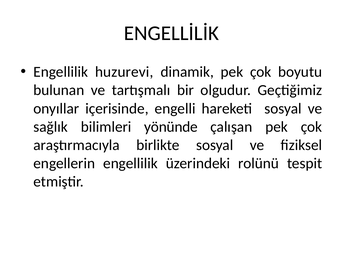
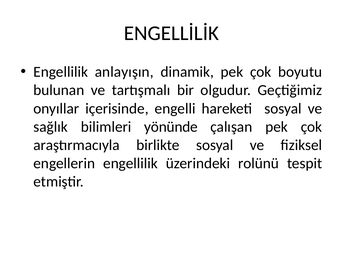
huzurevi: huzurevi -> anlayışın
